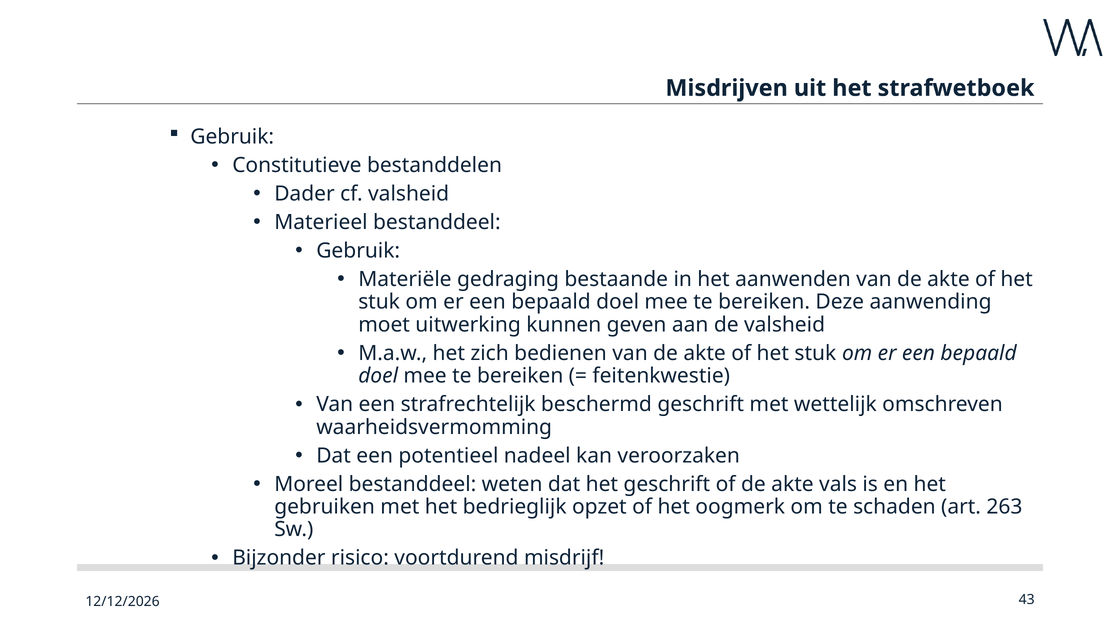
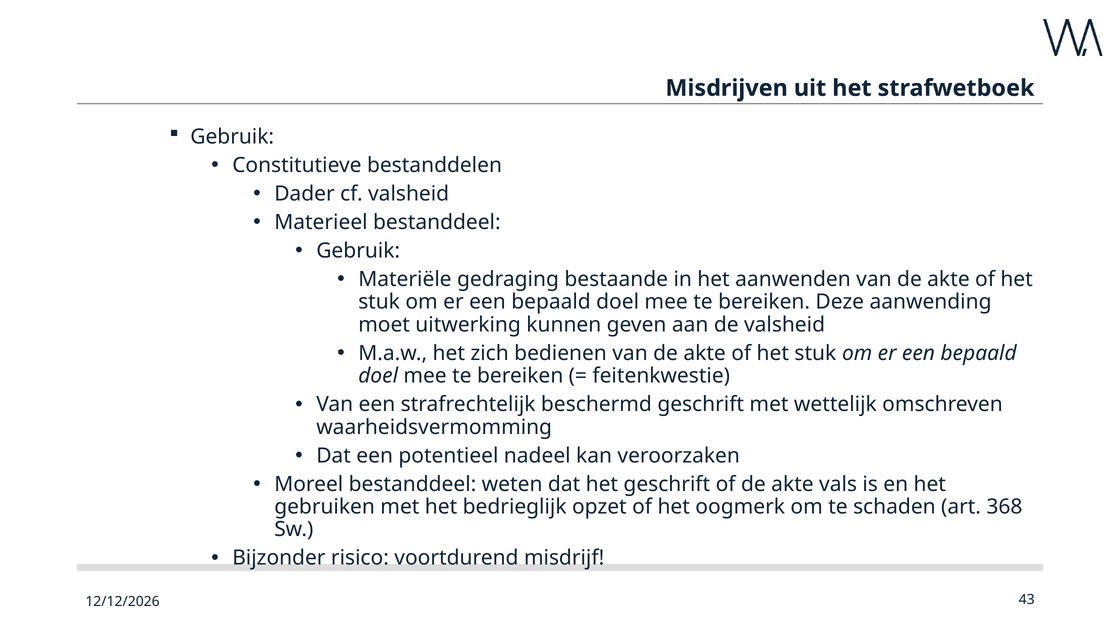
263: 263 -> 368
